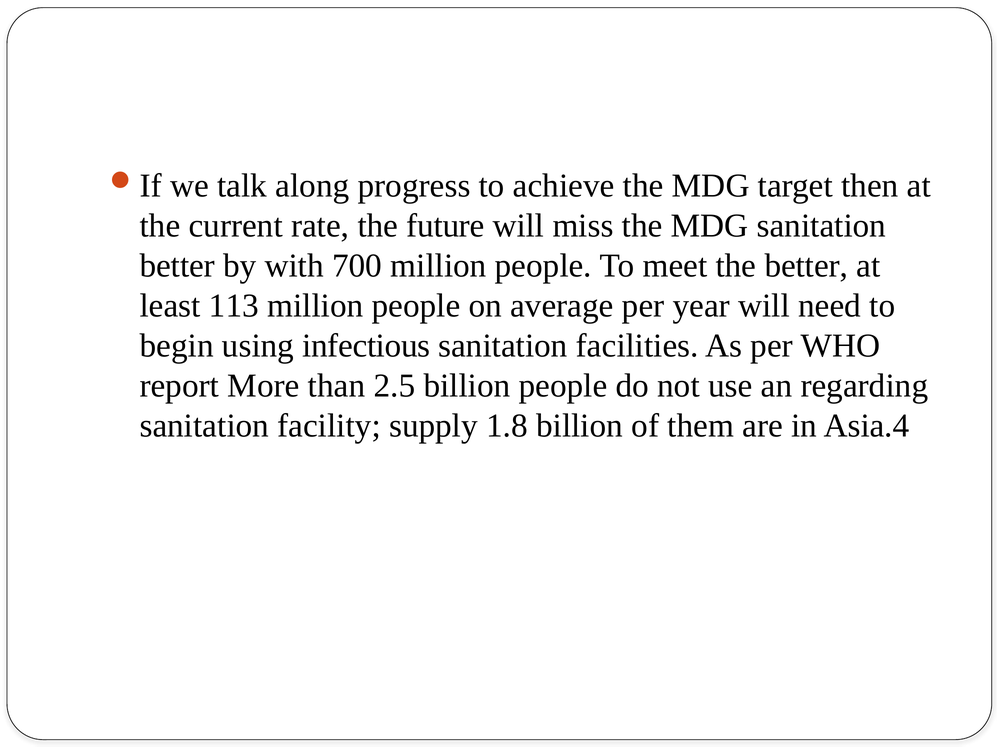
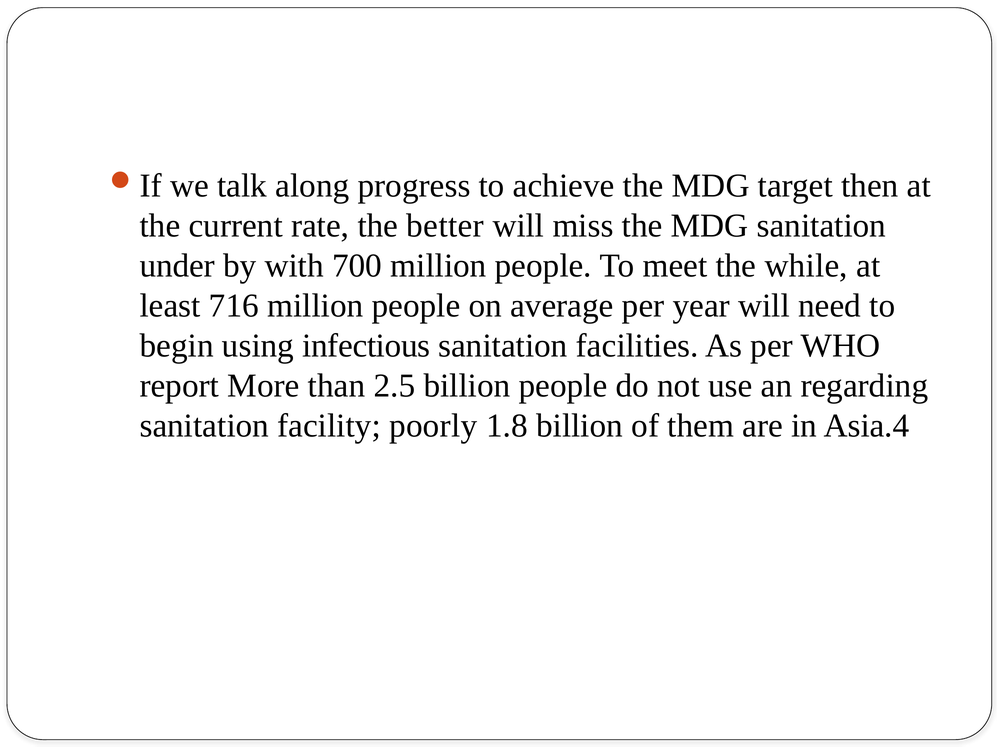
future: future -> better
better at (177, 265): better -> under
the better: better -> while
113: 113 -> 716
supply: supply -> poorly
